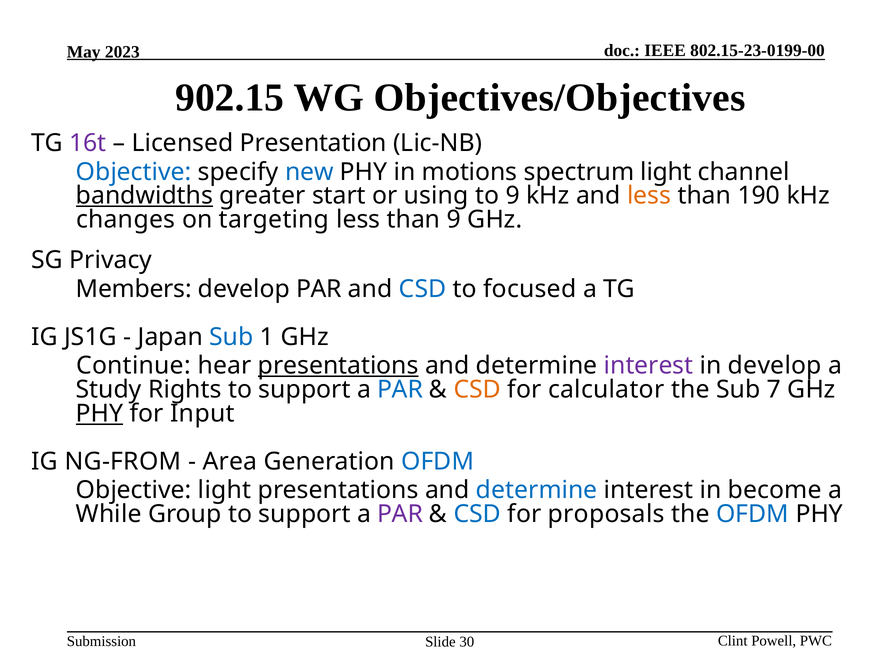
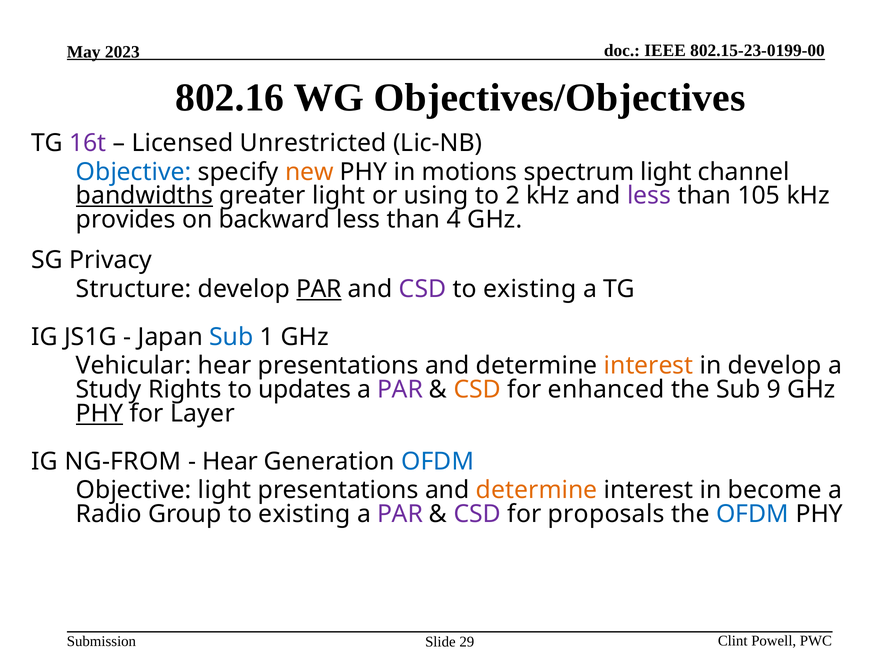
902.15: 902.15 -> 802.16
Presentation: Presentation -> Unrestricted
new colour: blue -> orange
greater start: start -> light
to 9: 9 -> 2
less at (649, 196) colour: orange -> purple
190: 190 -> 105
changes: changes -> provides
targeting: targeting -> backward
than 9: 9 -> 4
Members: Members -> Structure
PAR at (319, 289) underline: none -> present
CSD at (423, 289) colour: blue -> purple
focused at (530, 289): focused -> existing
Continue: Continue -> Vehicular
presentations at (338, 366) underline: present -> none
interest at (649, 366) colour: purple -> orange
support at (305, 390): support -> updates
PAR at (400, 390) colour: blue -> purple
calculator: calculator -> enhanced
7: 7 -> 9
Input: Input -> Layer
Area at (230, 461): Area -> Hear
determine at (537, 490) colour: blue -> orange
While: While -> Radio
Group to support: support -> existing
CSD at (477, 514) colour: blue -> purple
30: 30 -> 29
